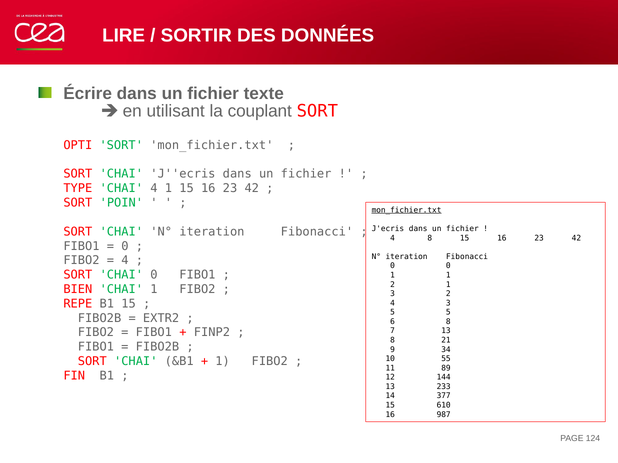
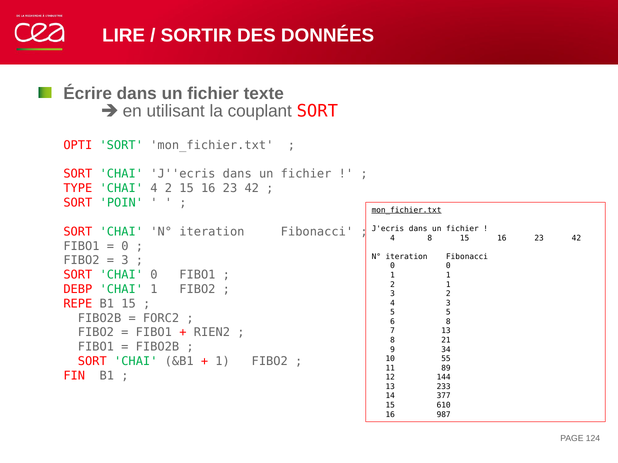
4 1: 1 -> 2
4 at (125, 261): 4 -> 3
BIEN: BIEN -> DEBP
EXTR2: EXTR2 -> FORC2
FINP2: FINP2 -> RIEN2
